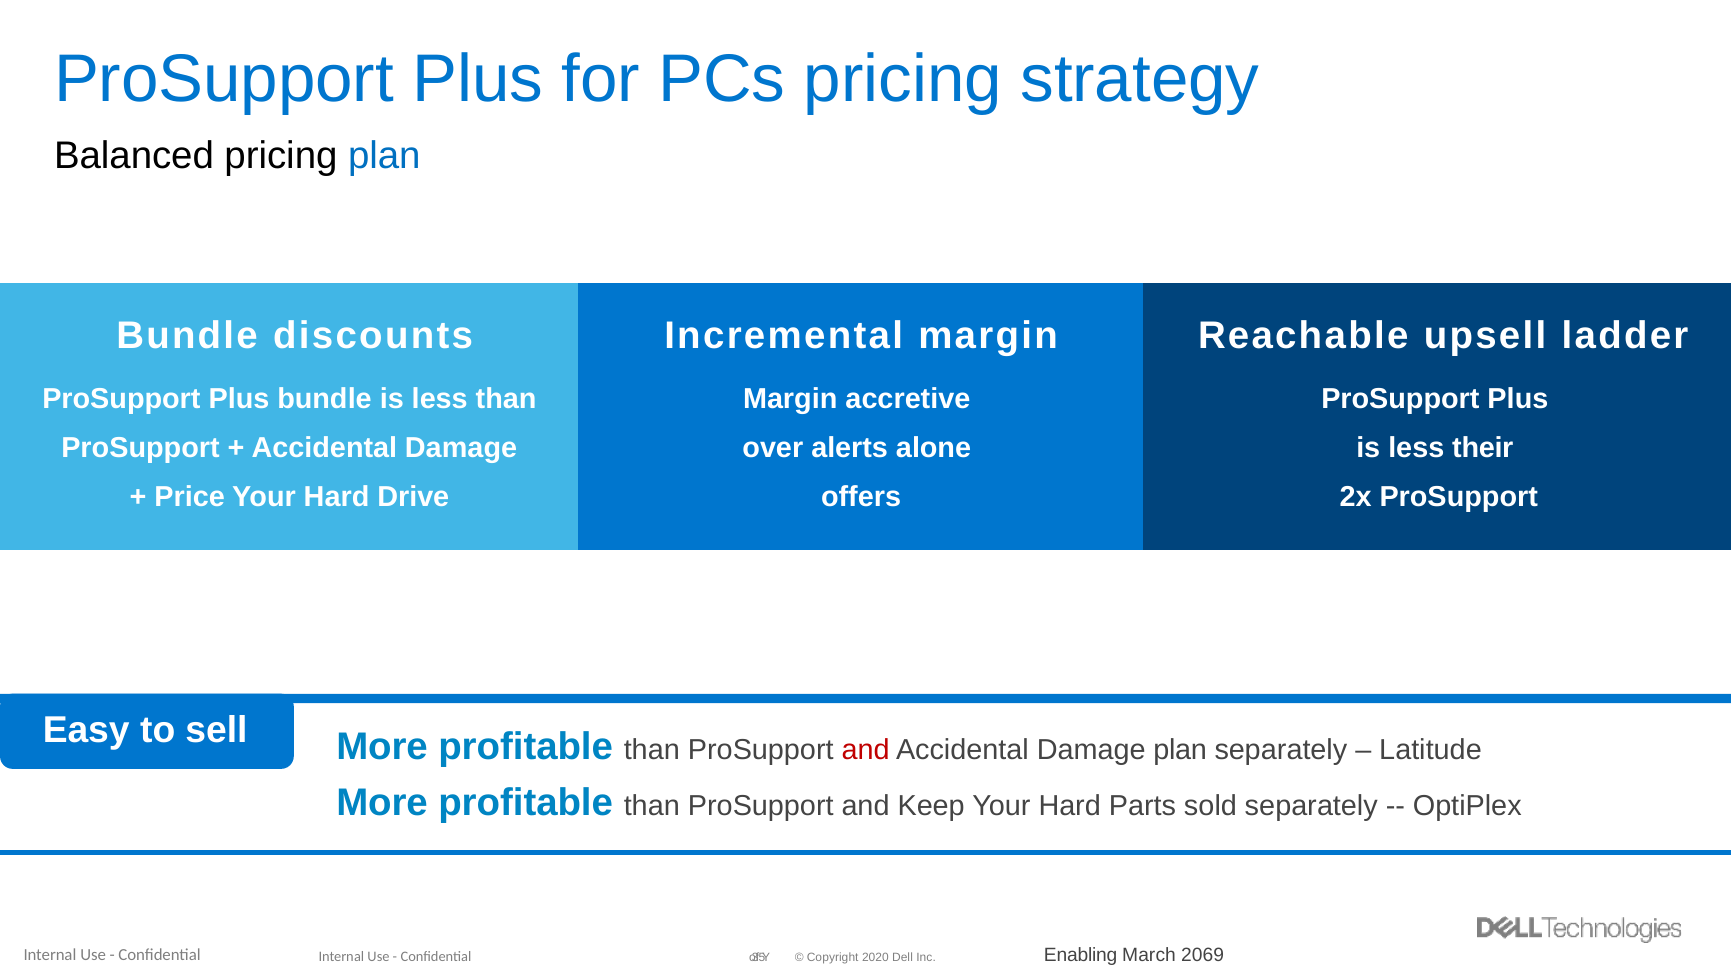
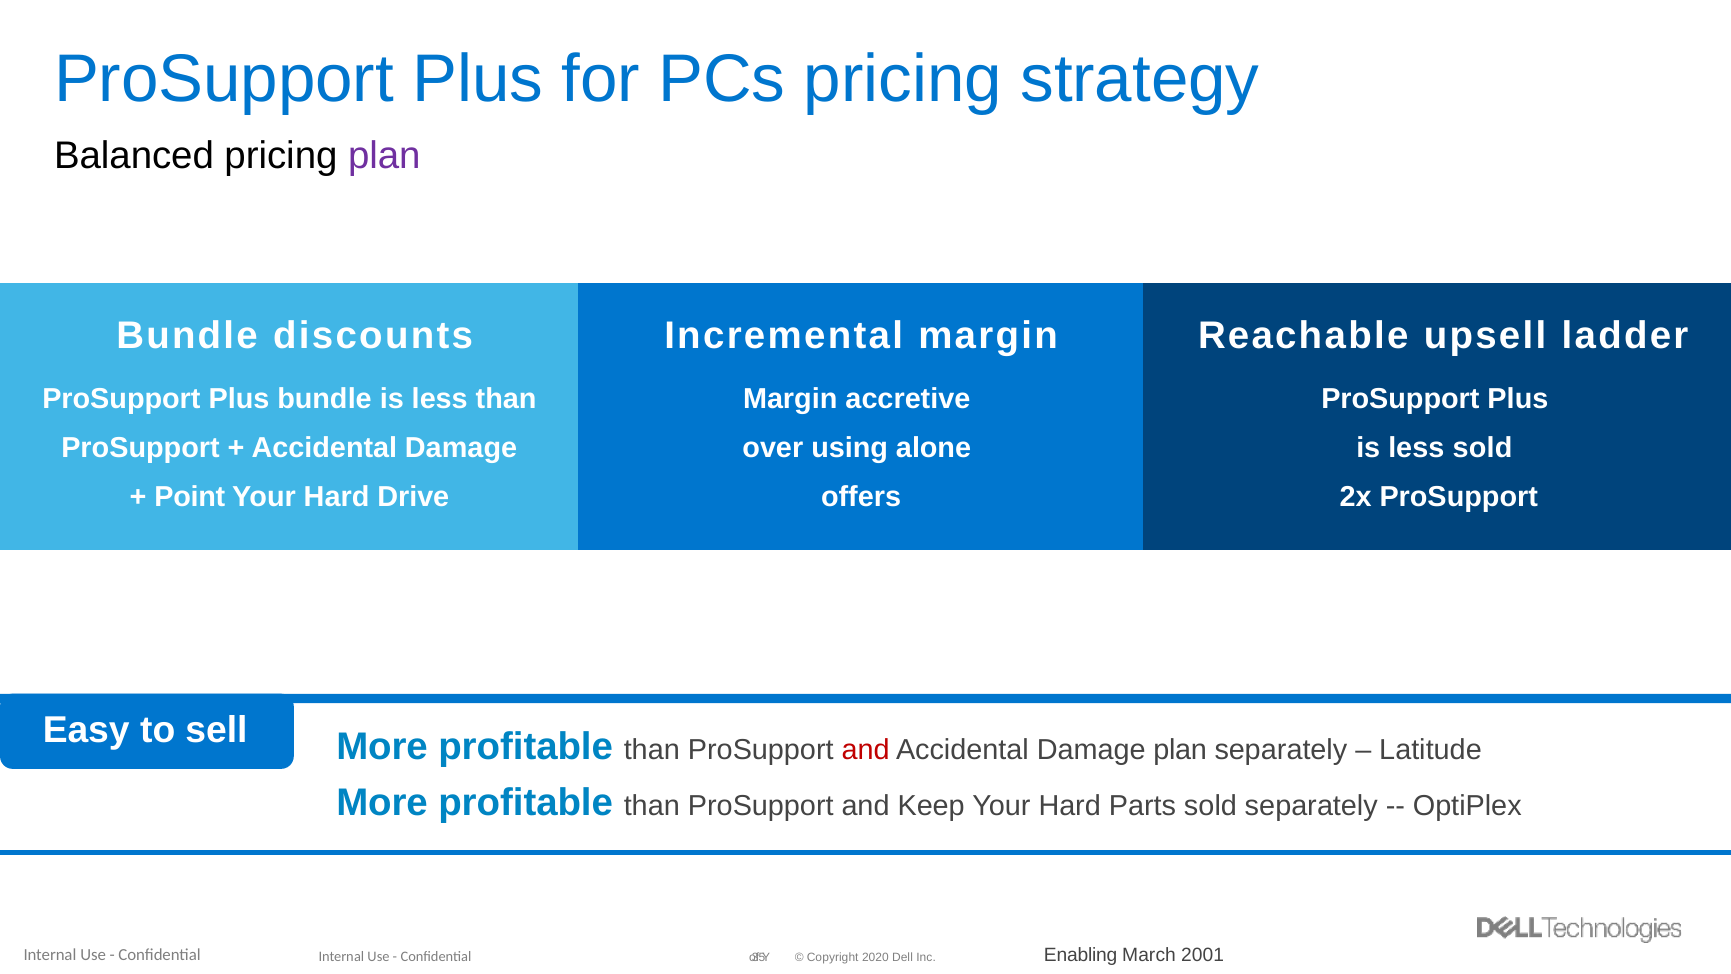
plan at (384, 156) colour: blue -> purple
alerts: alerts -> using
less their: their -> sold
Price: Price -> Point
2069: 2069 -> 2001
